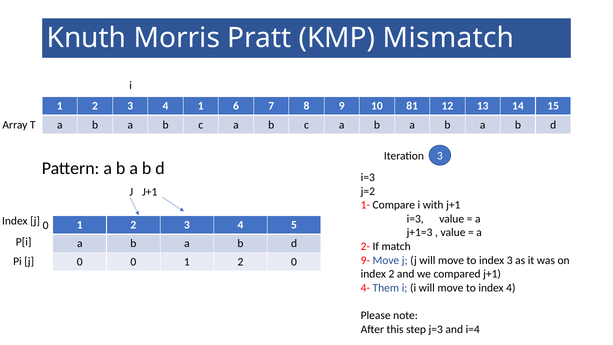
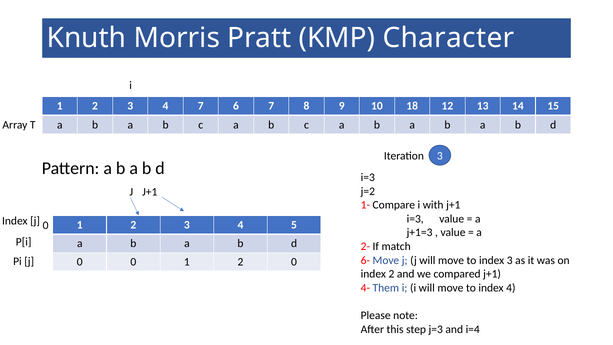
Mismatch: Mismatch -> Character
4 1: 1 -> 7
81: 81 -> 18
9-: 9- -> 6-
